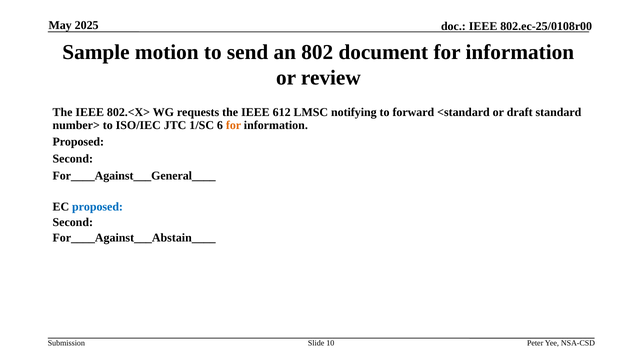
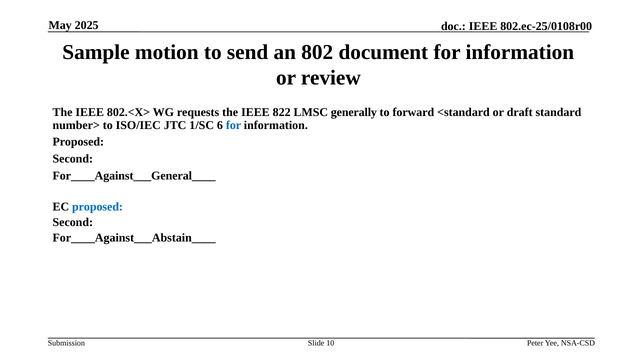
612: 612 -> 822
notifying: notifying -> generally
for at (234, 125) colour: orange -> blue
